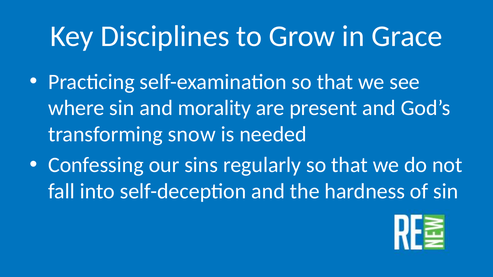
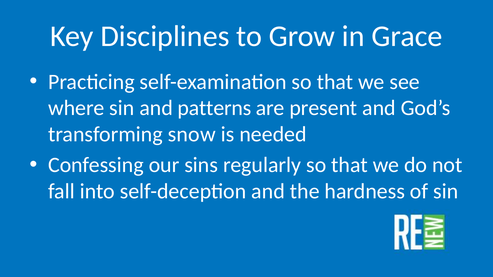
morality: morality -> patterns
